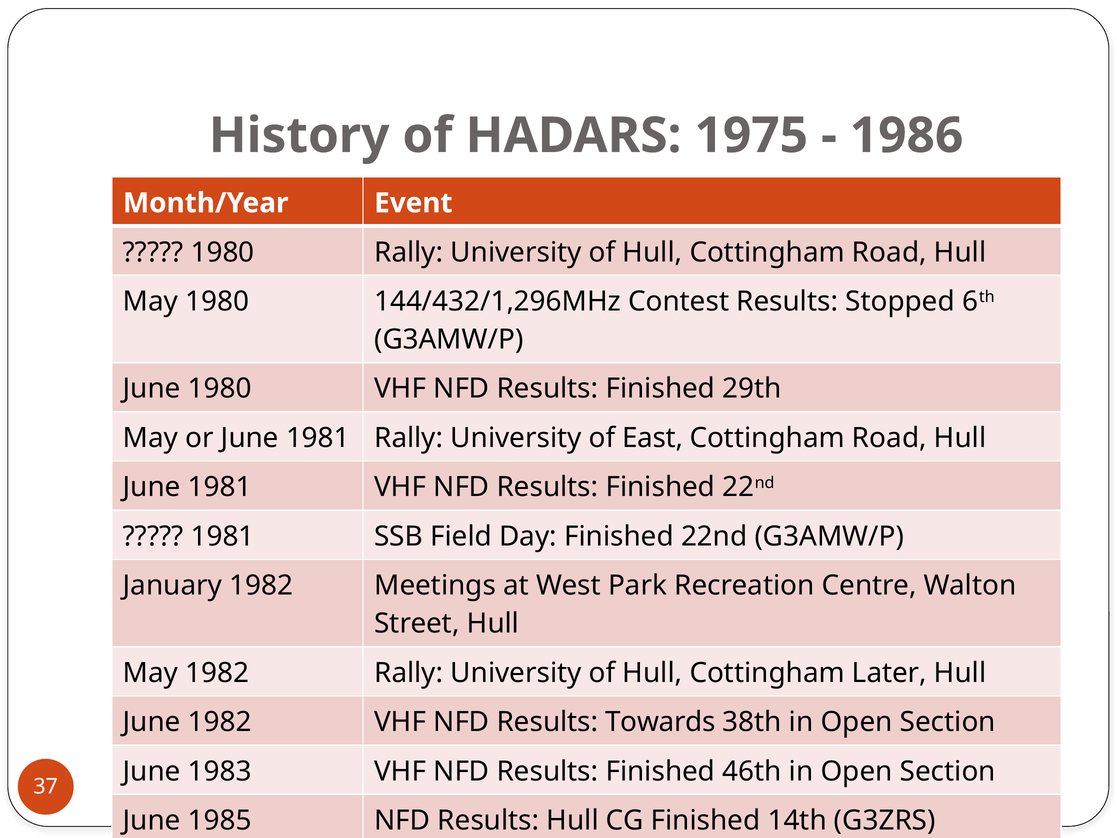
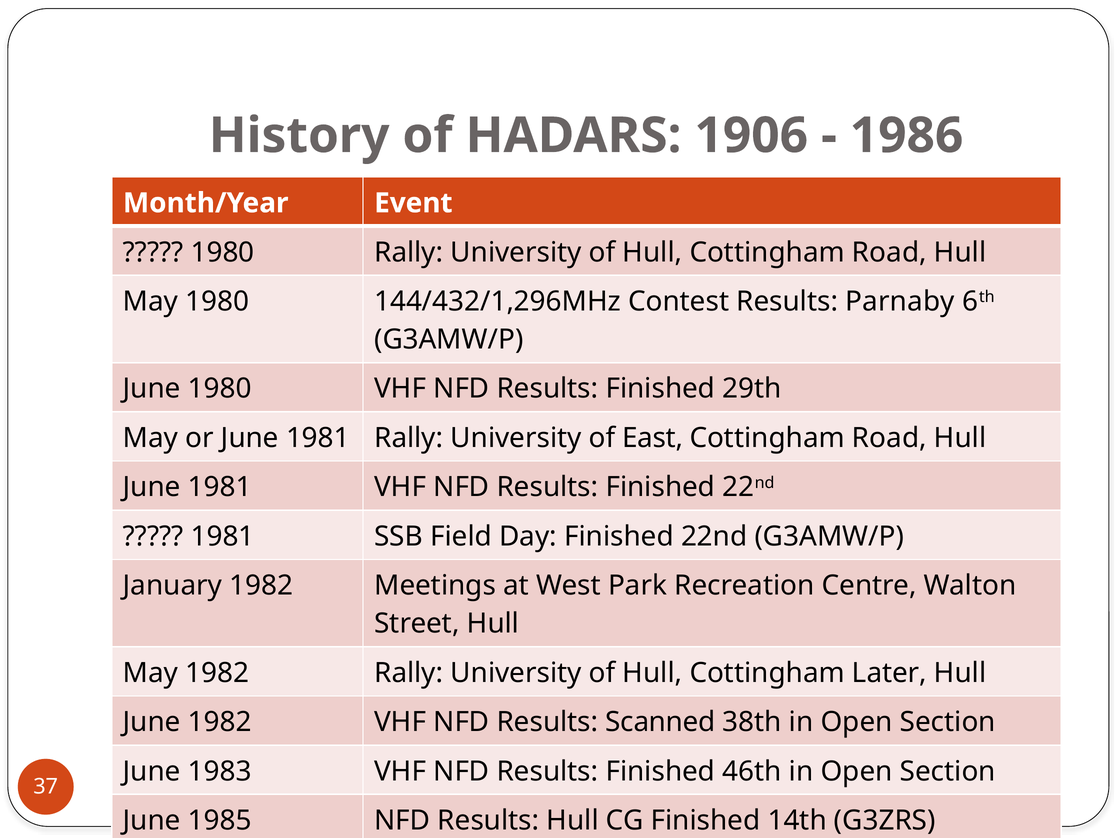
1975: 1975 -> 1906
Stopped: Stopped -> Parnaby
Towards: Towards -> Scanned
